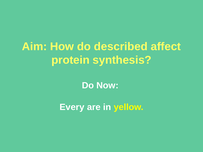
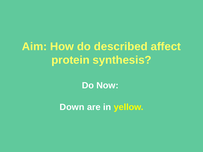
Every: Every -> Down
